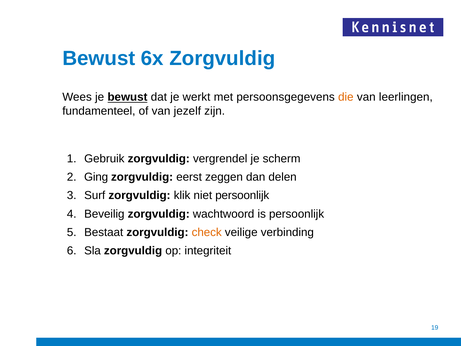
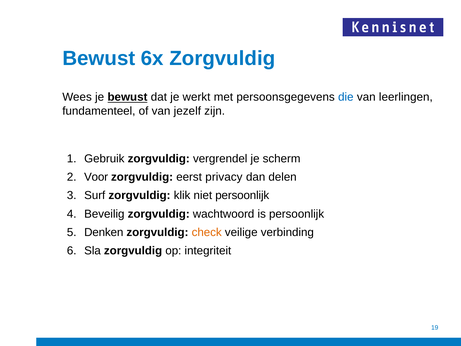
die colour: orange -> blue
Ging: Ging -> Voor
zeggen: zeggen -> privacy
Bestaat: Bestaat -> Denken
